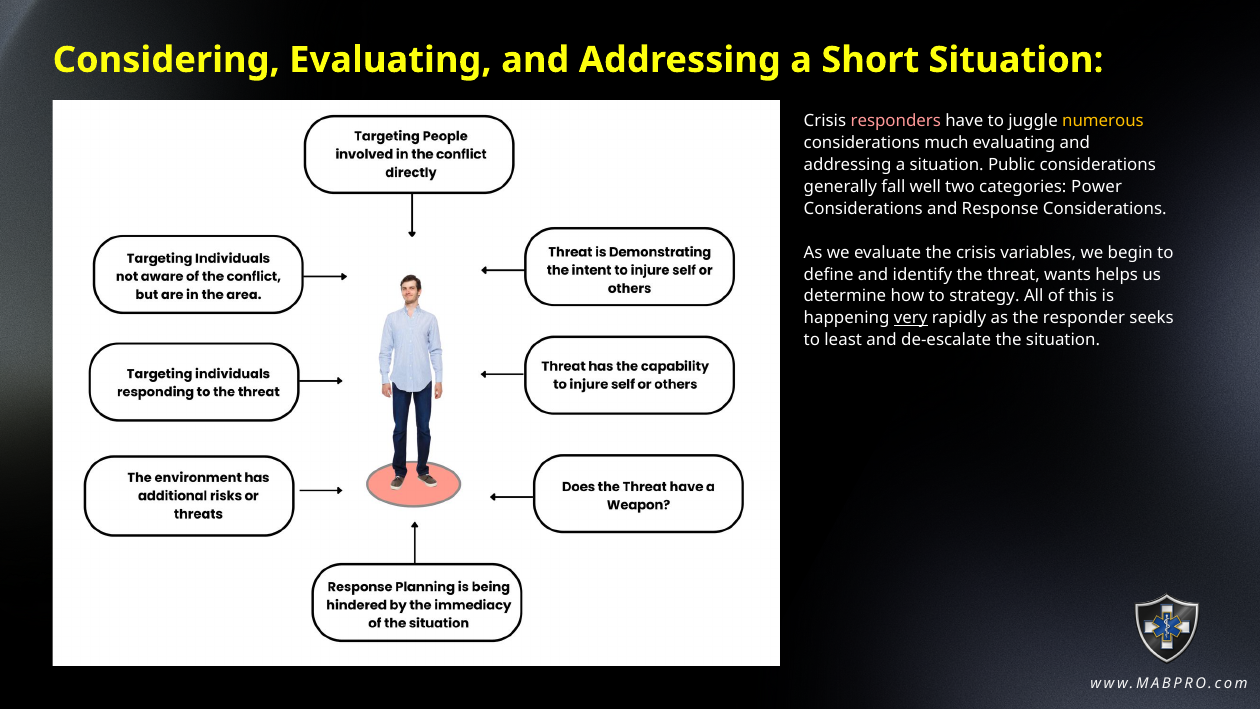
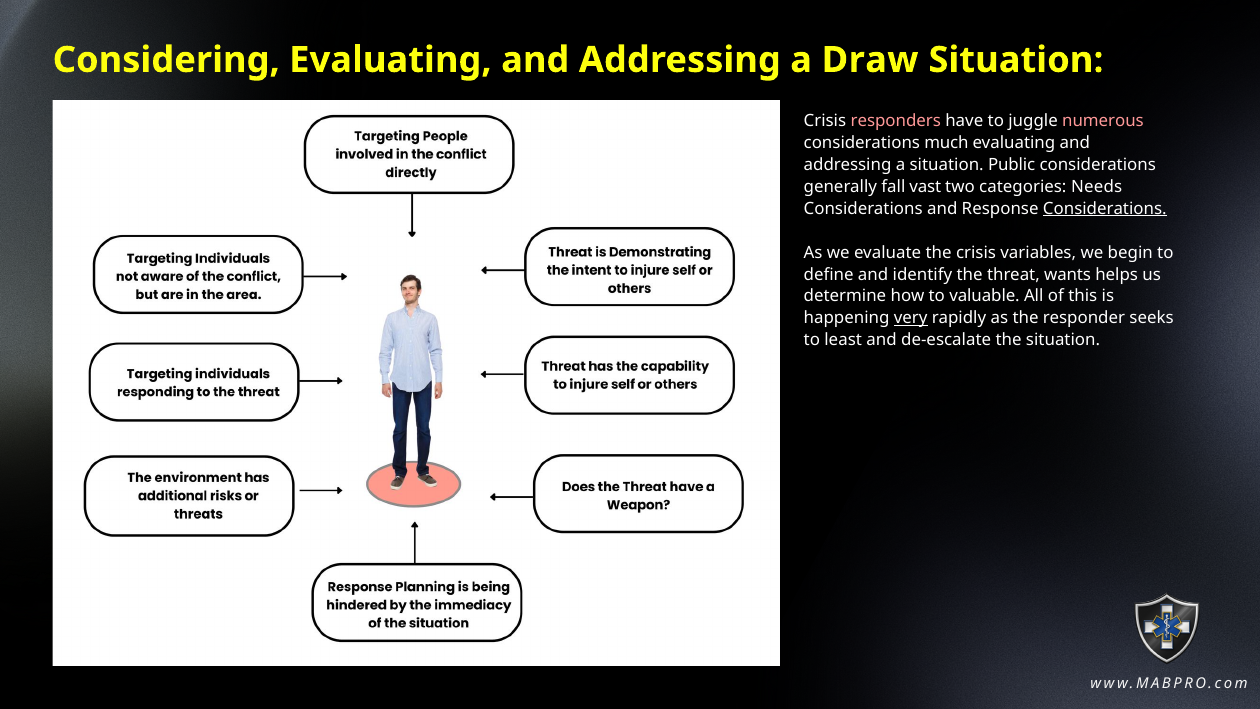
Short: Short -> Draw
numerous colour: yellow -> pink
well: well -> vast
Power: Power -> Needs
Considerations at (1105, 209) underline: none -> present
strategy: strategy -> valuable
